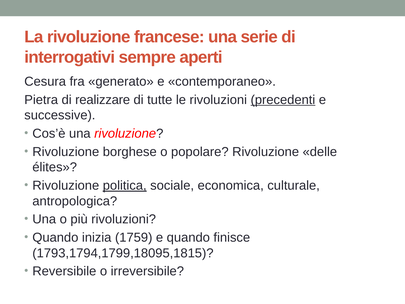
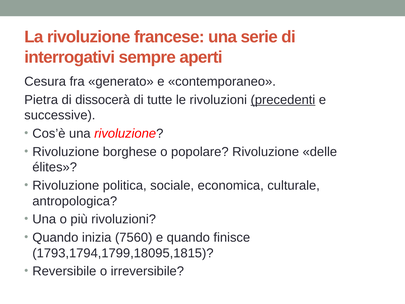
realizzare: realizzare -> dissocerà
politica underline: present -> none
1759: 1759 -> 7560
